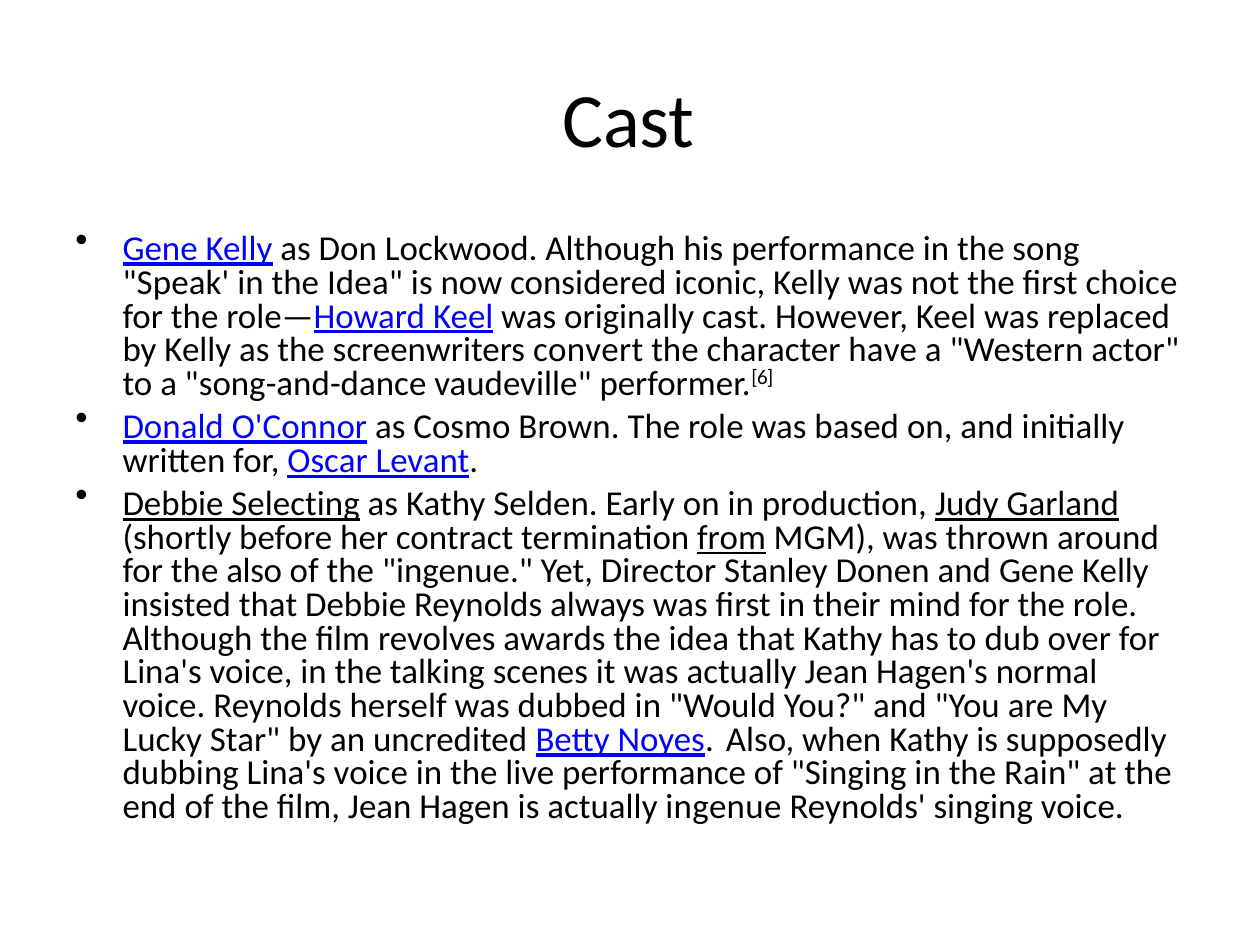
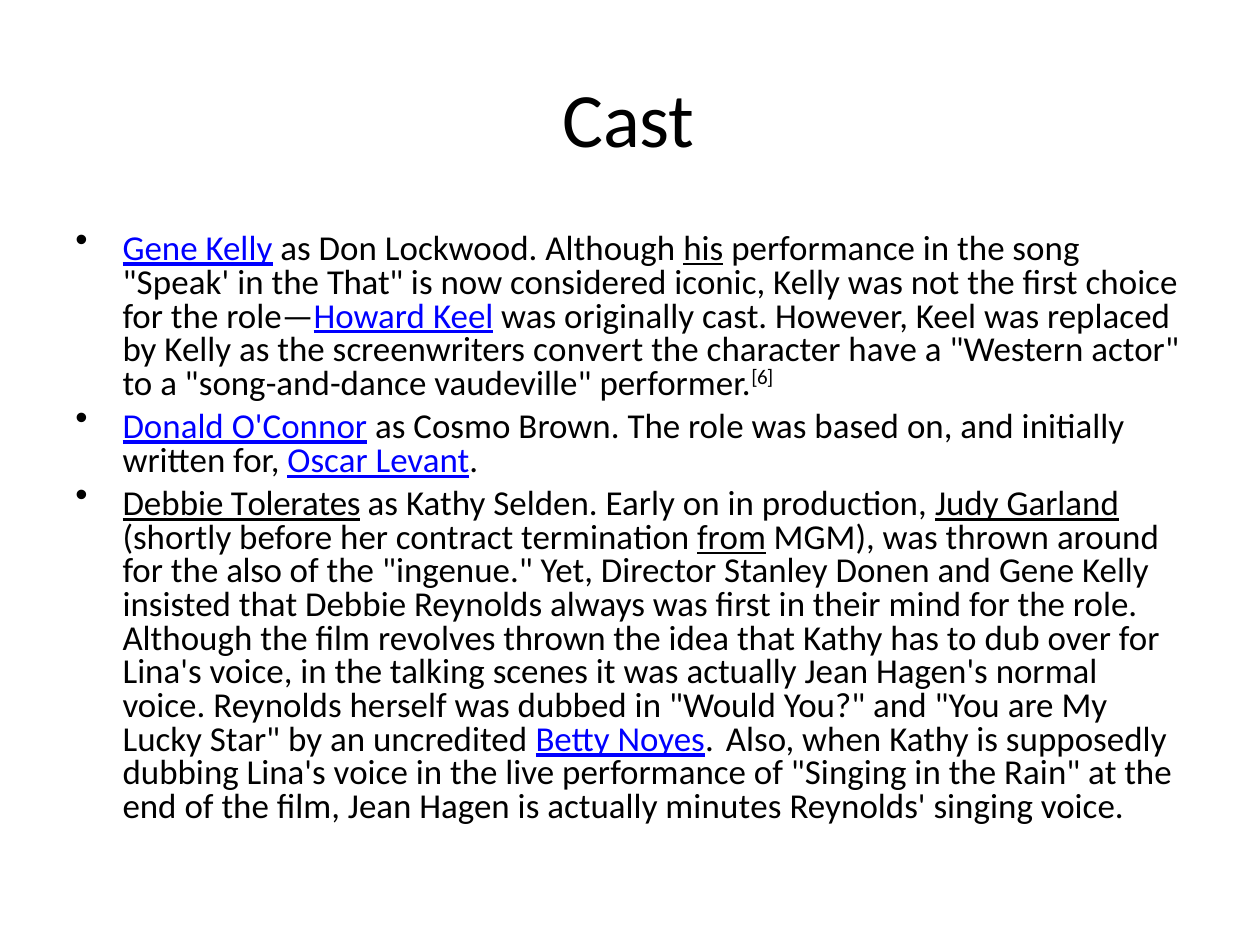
his underline: none -> present
in the Idea: Idea -> That
Selecting: Selecting -> Tolerates
revolves awards: awards -> thrown
actually ingenue: ingenue -> minutes
